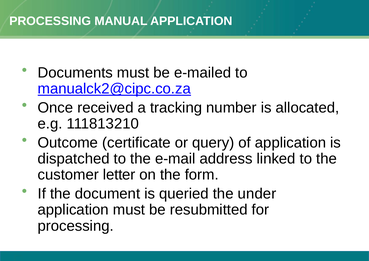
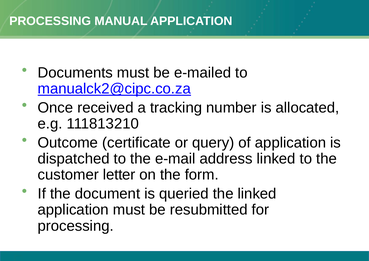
the under: under -> linked
